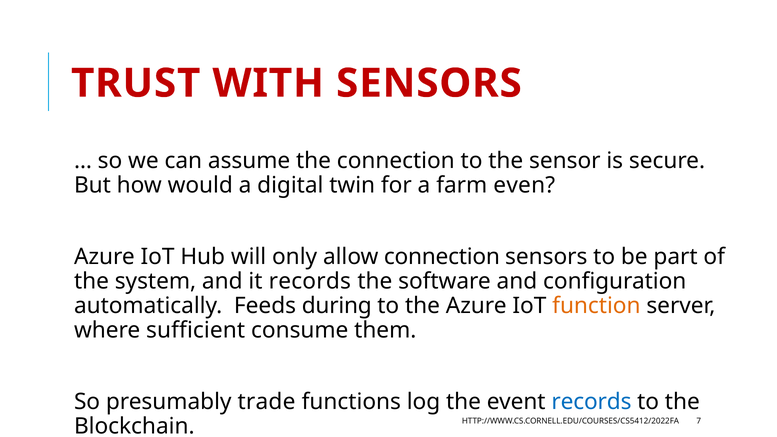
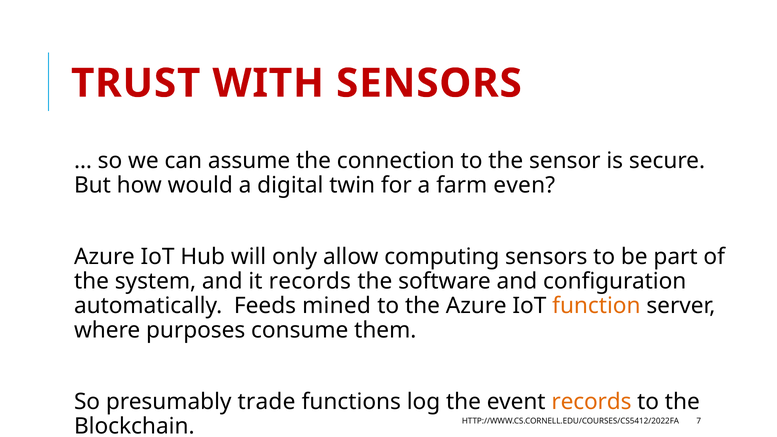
allow connection: connection -> computing
during: during -> mined
sufficient: sufficient -> purposes
records at (591, 402) colour: blue -> orange
